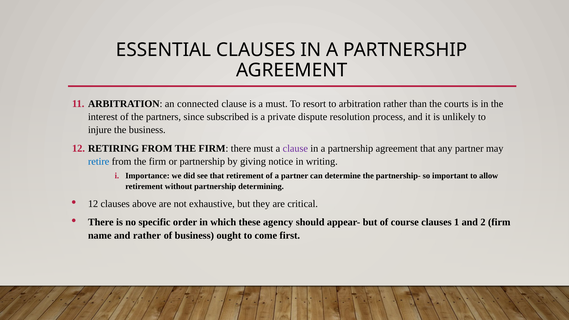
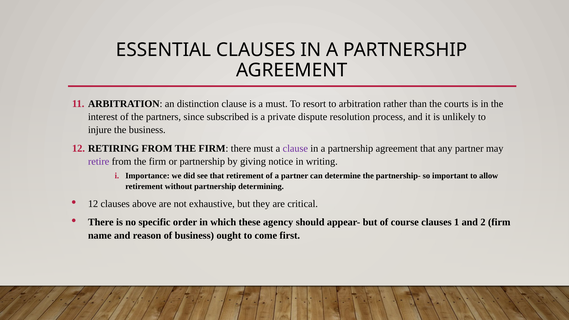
connected: connected -> distinction
retire colour: blue -> purple
and rather: rather -> reason
